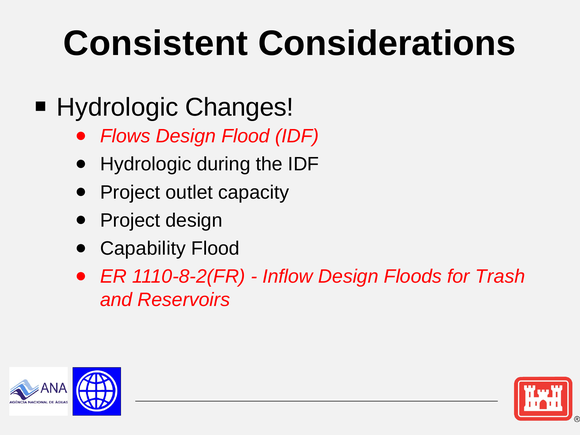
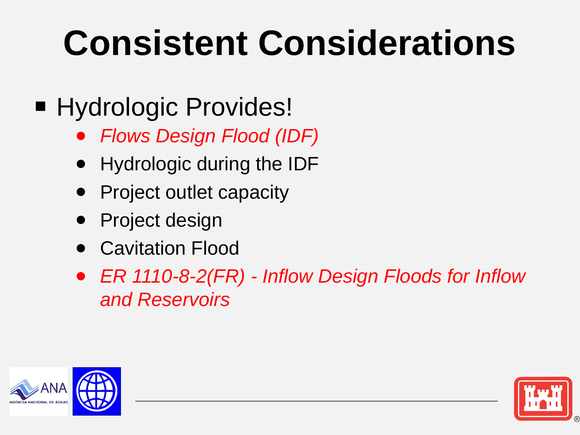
Changes: Changes -> Provides
Capability: Capability -> Cavitation
for Trash: Trash -> Inflow
